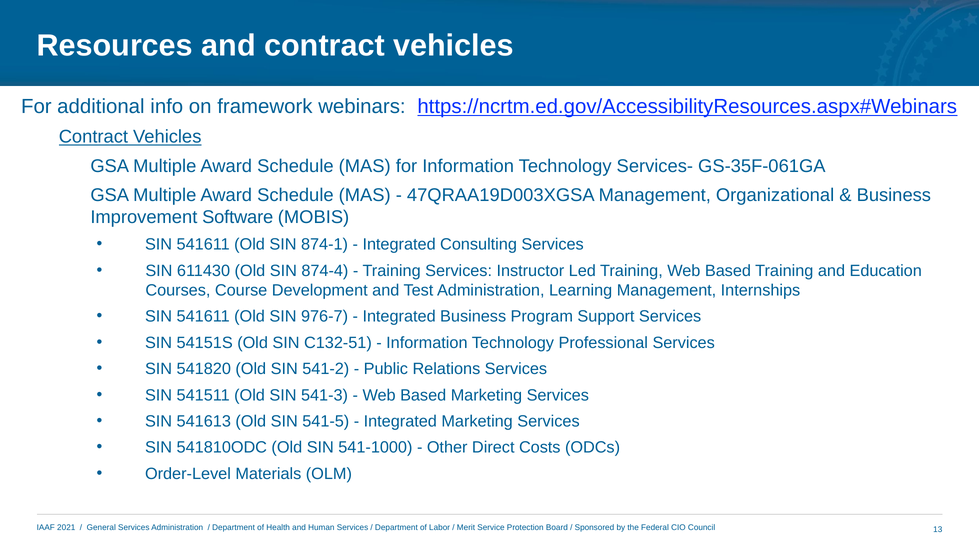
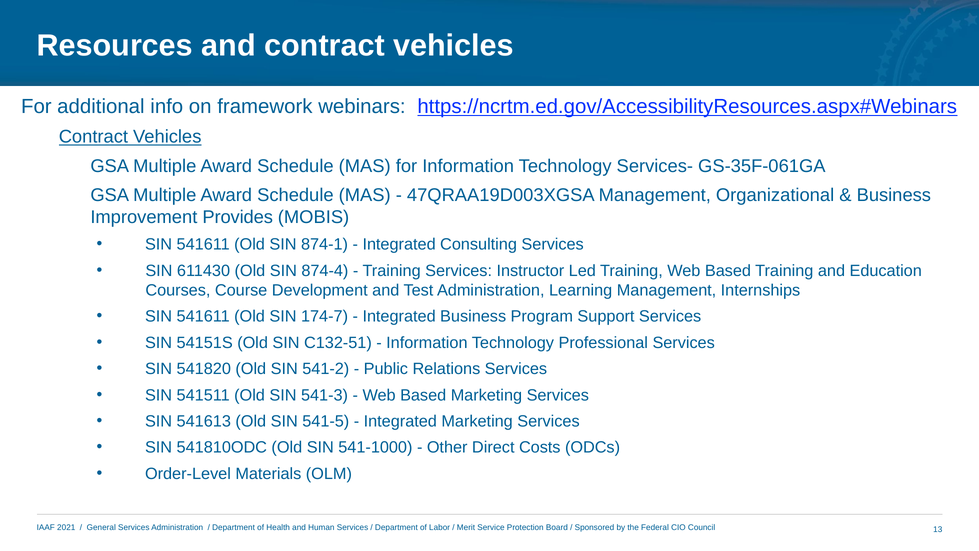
Software: Software -> Provides
976-7: 976-7 -> 174-7
